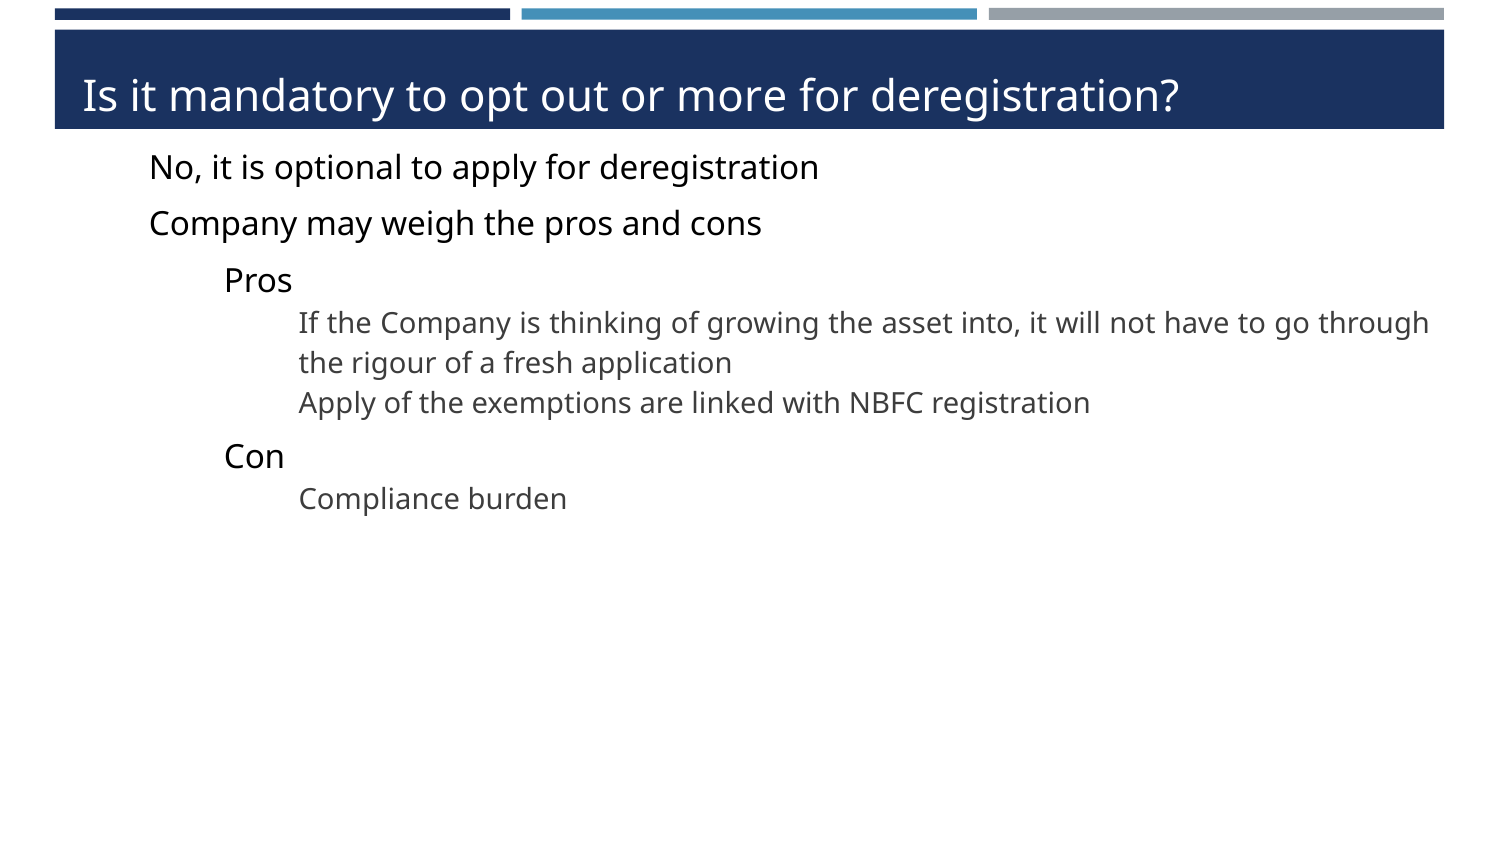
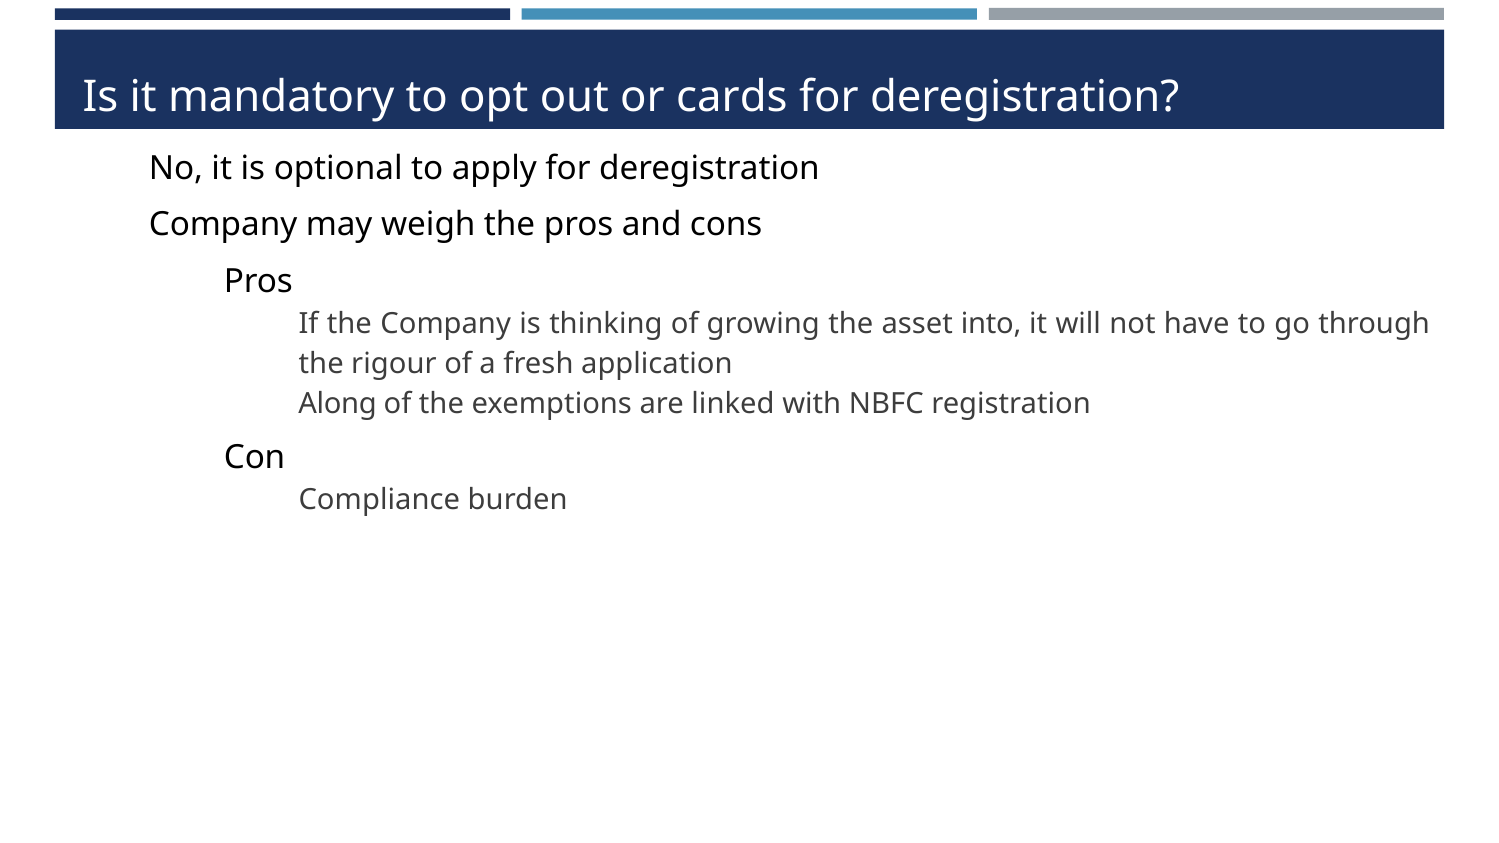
more: more -> cards
Apply at (337, 404): Apply -> Along
